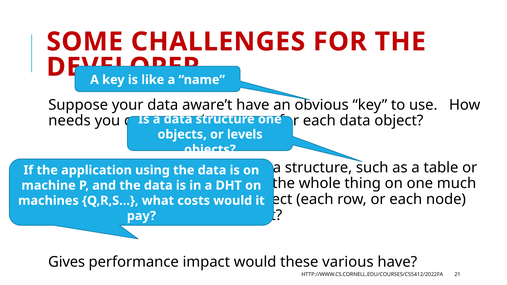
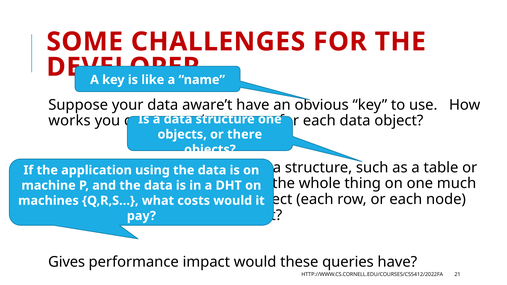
needs: needs -> works
levels: levels -> there
various: various -> queries
